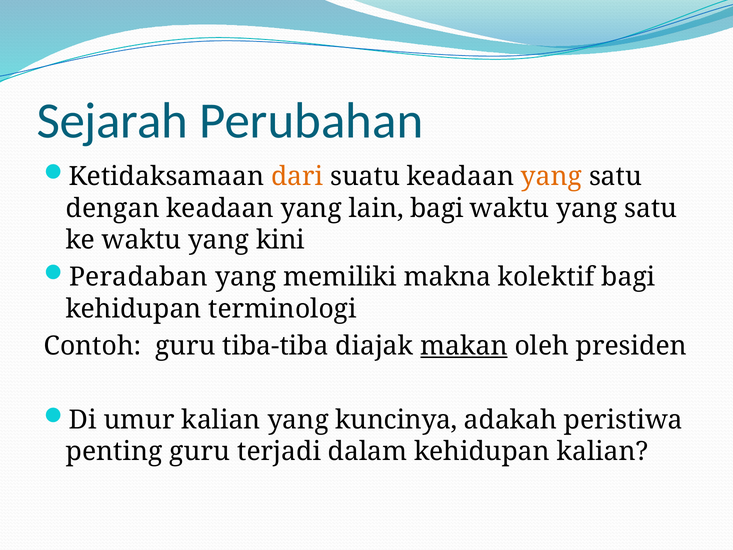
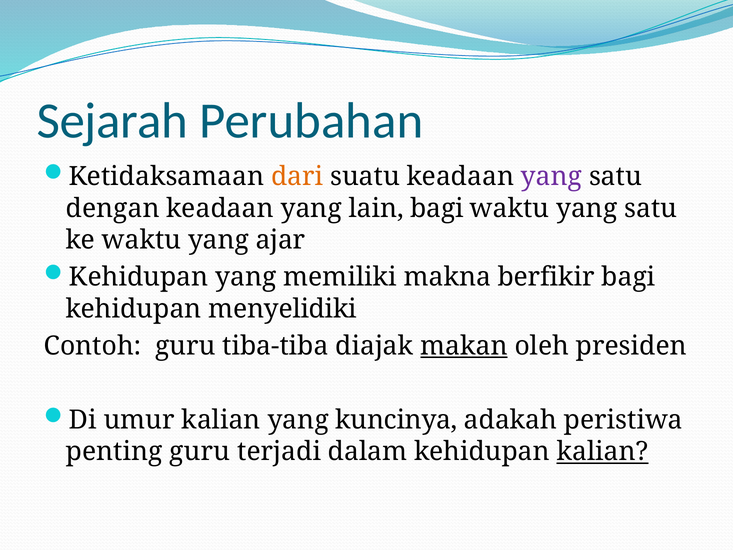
yang at (552, 176) colour: orange -> purple
kini: kini -> ajar
Peradaban at (139, 277): Peradaban -> Kehidupan
kolektif: kolektif -> berfikir
terminologi: terminologi -> menyelidiki
kalian at (603, 452) underline: none -> present
